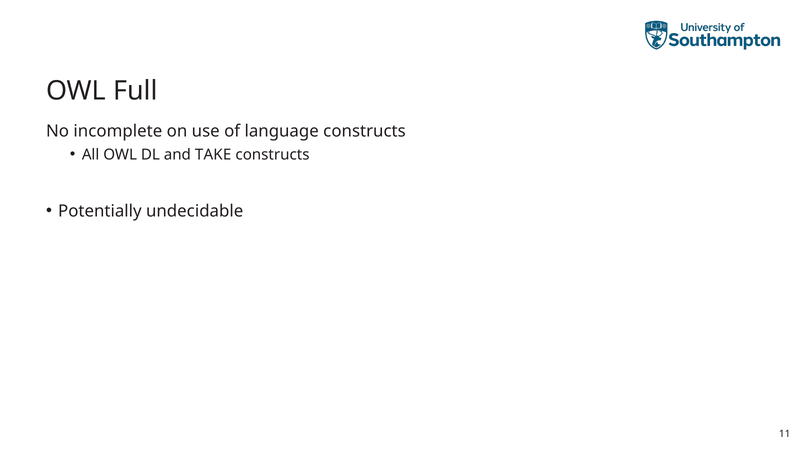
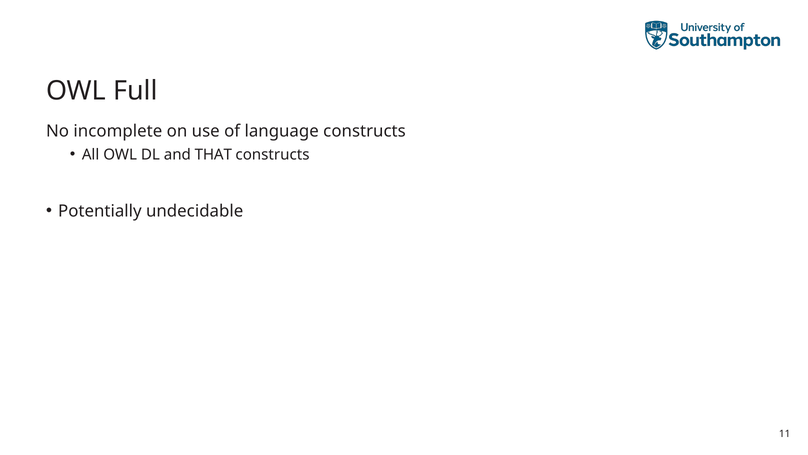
TAKE: TAKE -> THAT
